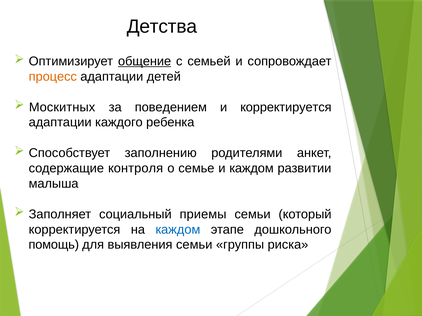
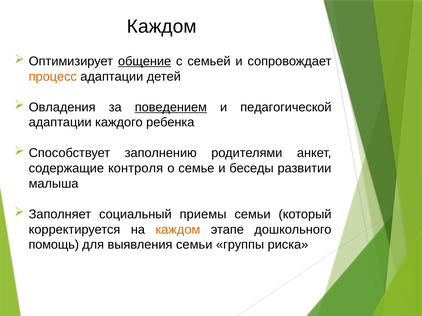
Детства at (162, 27): Детства -> Каждом
Москитных: Москитных -> Овладения
поведением underline: none -> present
и корректируется: корректируется -> педагогической
и каждом: каждом -> беседы
каждом at (178, 230) colour: blue -> orange
